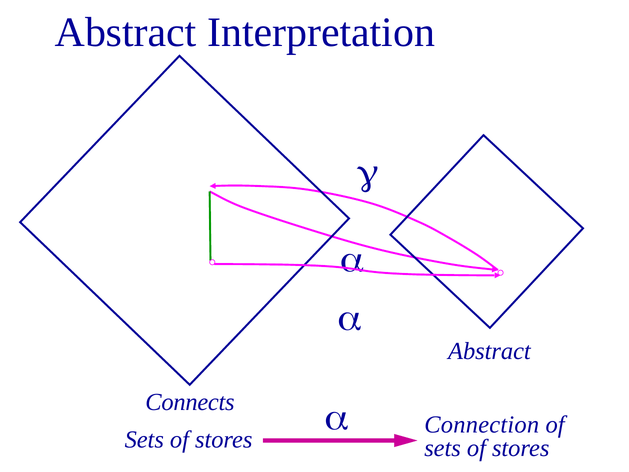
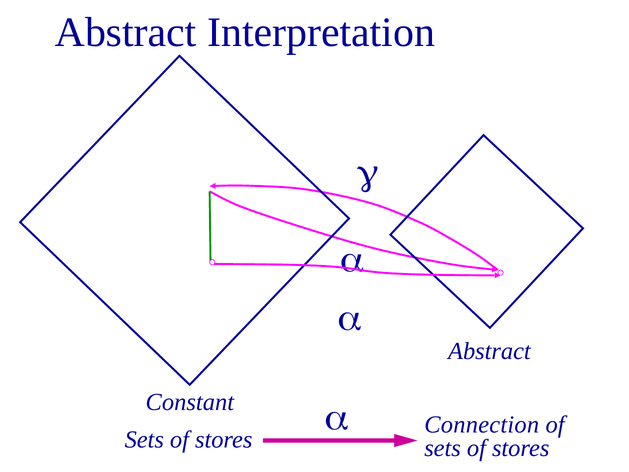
Connects: Connects -> Constant
